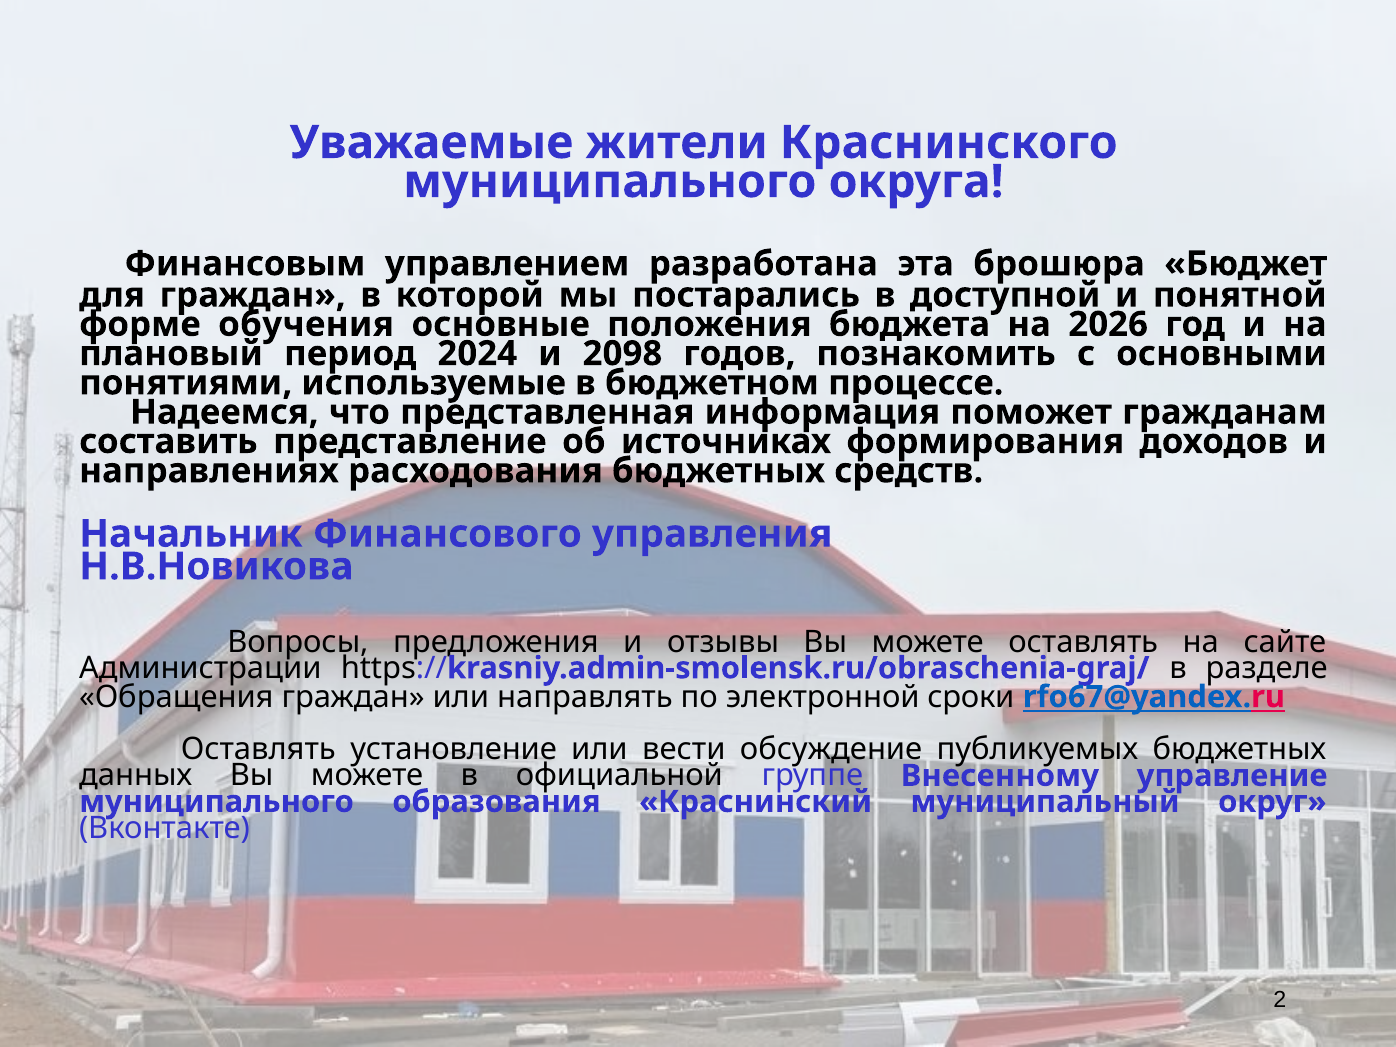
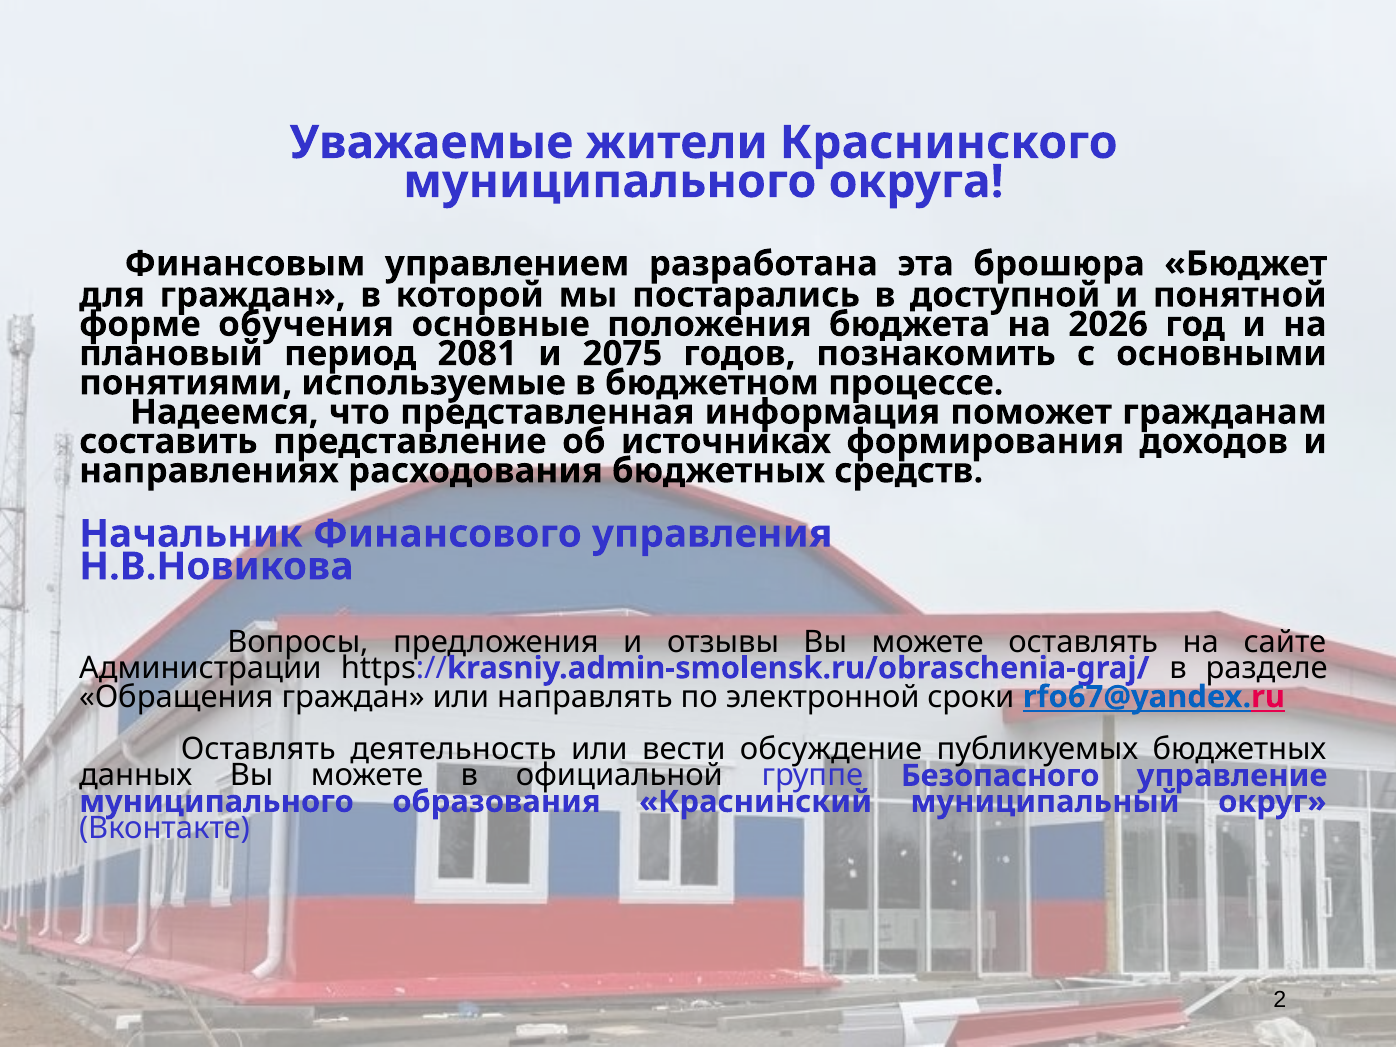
2024: 2024 -> 2081
2098: 2098 -> 2075
установление: установление -> деятельность
Внесенному: Внесенному -> Безопасного
